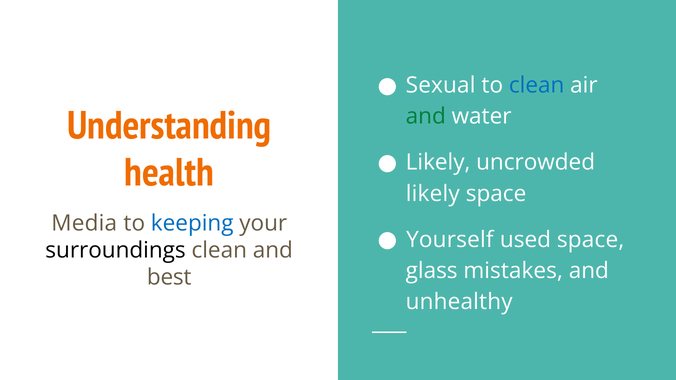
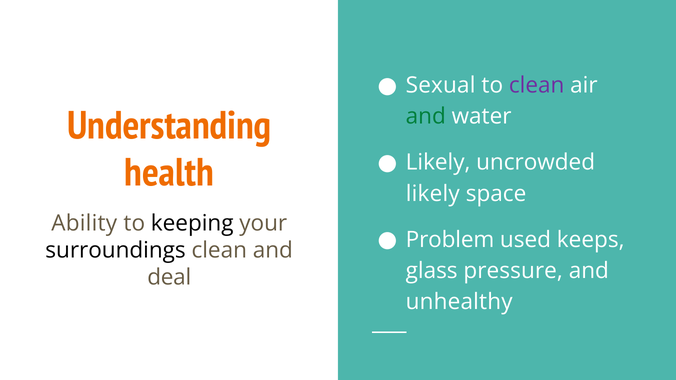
clean at (537, 85) colour: blue -> purple
Media: Media -> Ability
keeping colour: blue -> black
Yourself: Yourself -> Problem
used space: space -> keeps
mistakes: mistakes -> pressure
best: best -> deal
